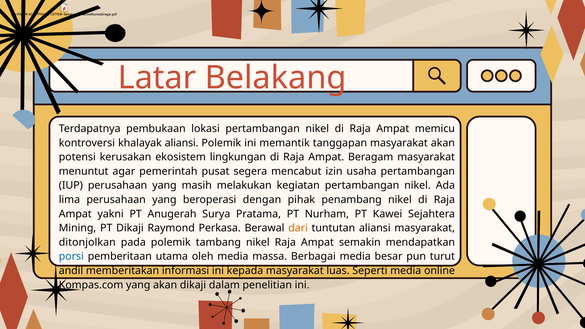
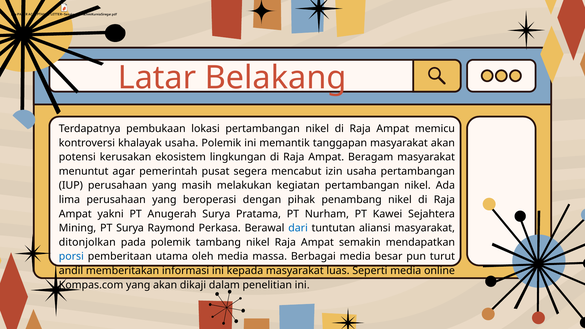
khalayak aliansi: aliansi -> usaha
PT Dikaji: Dikaji -> Surya
dari colour: orange -> blue
